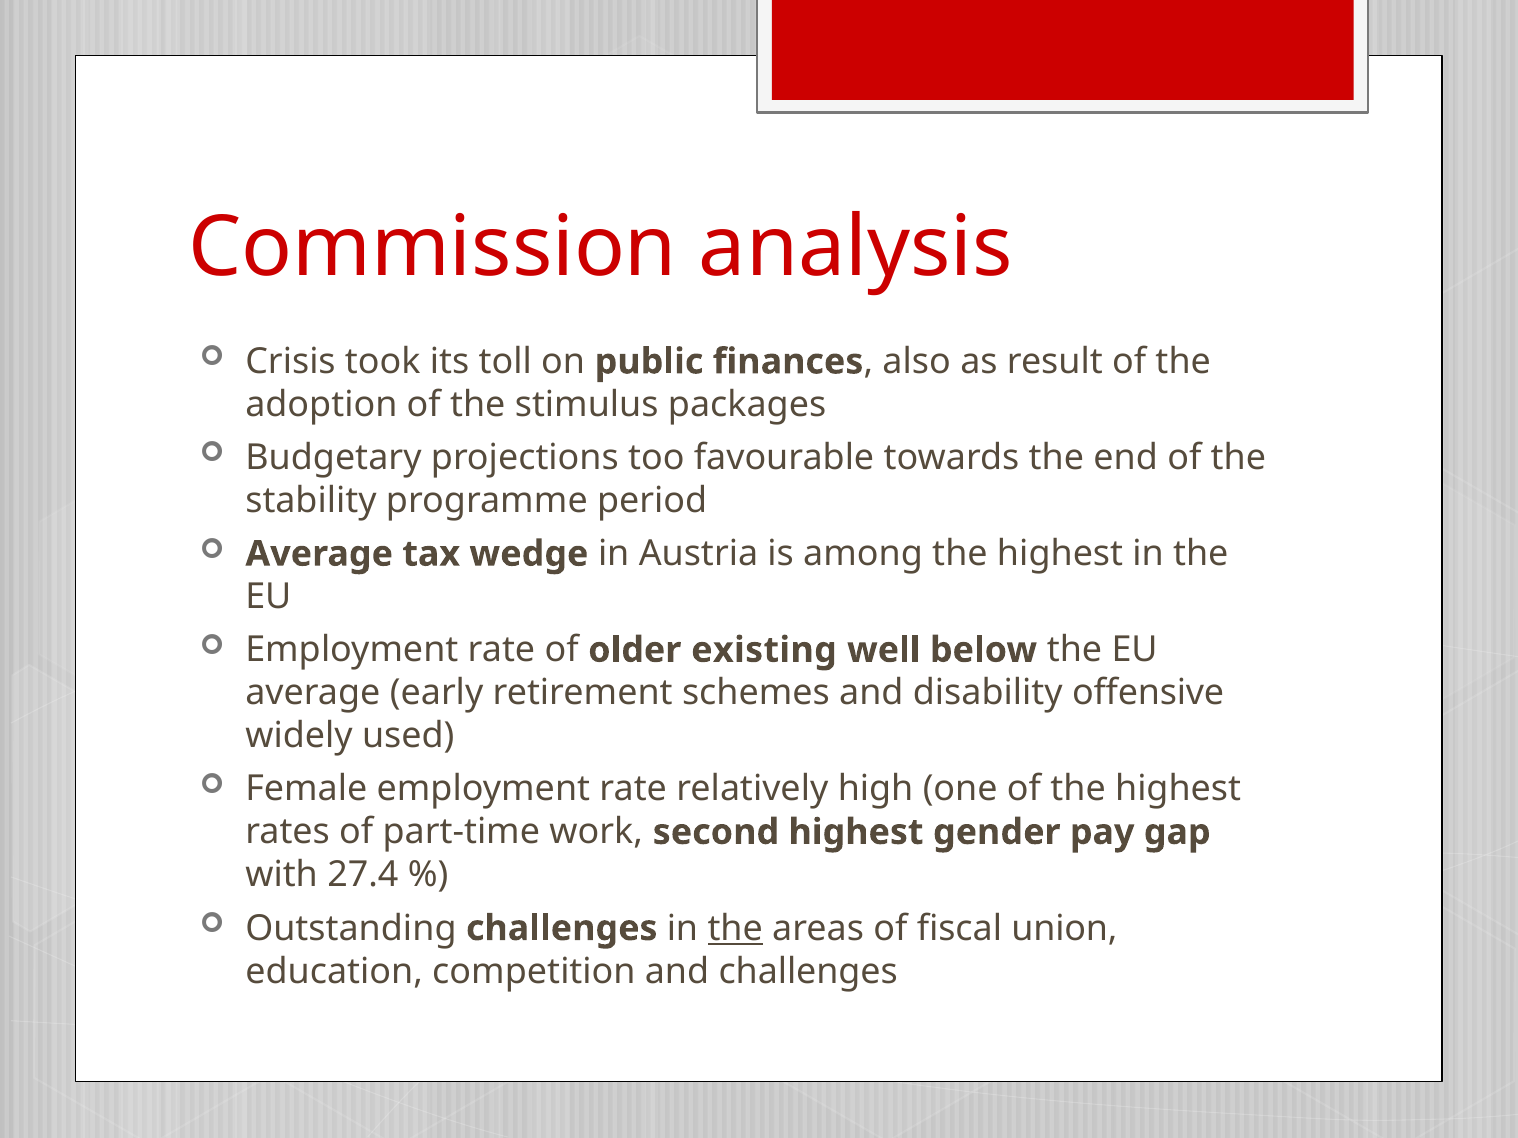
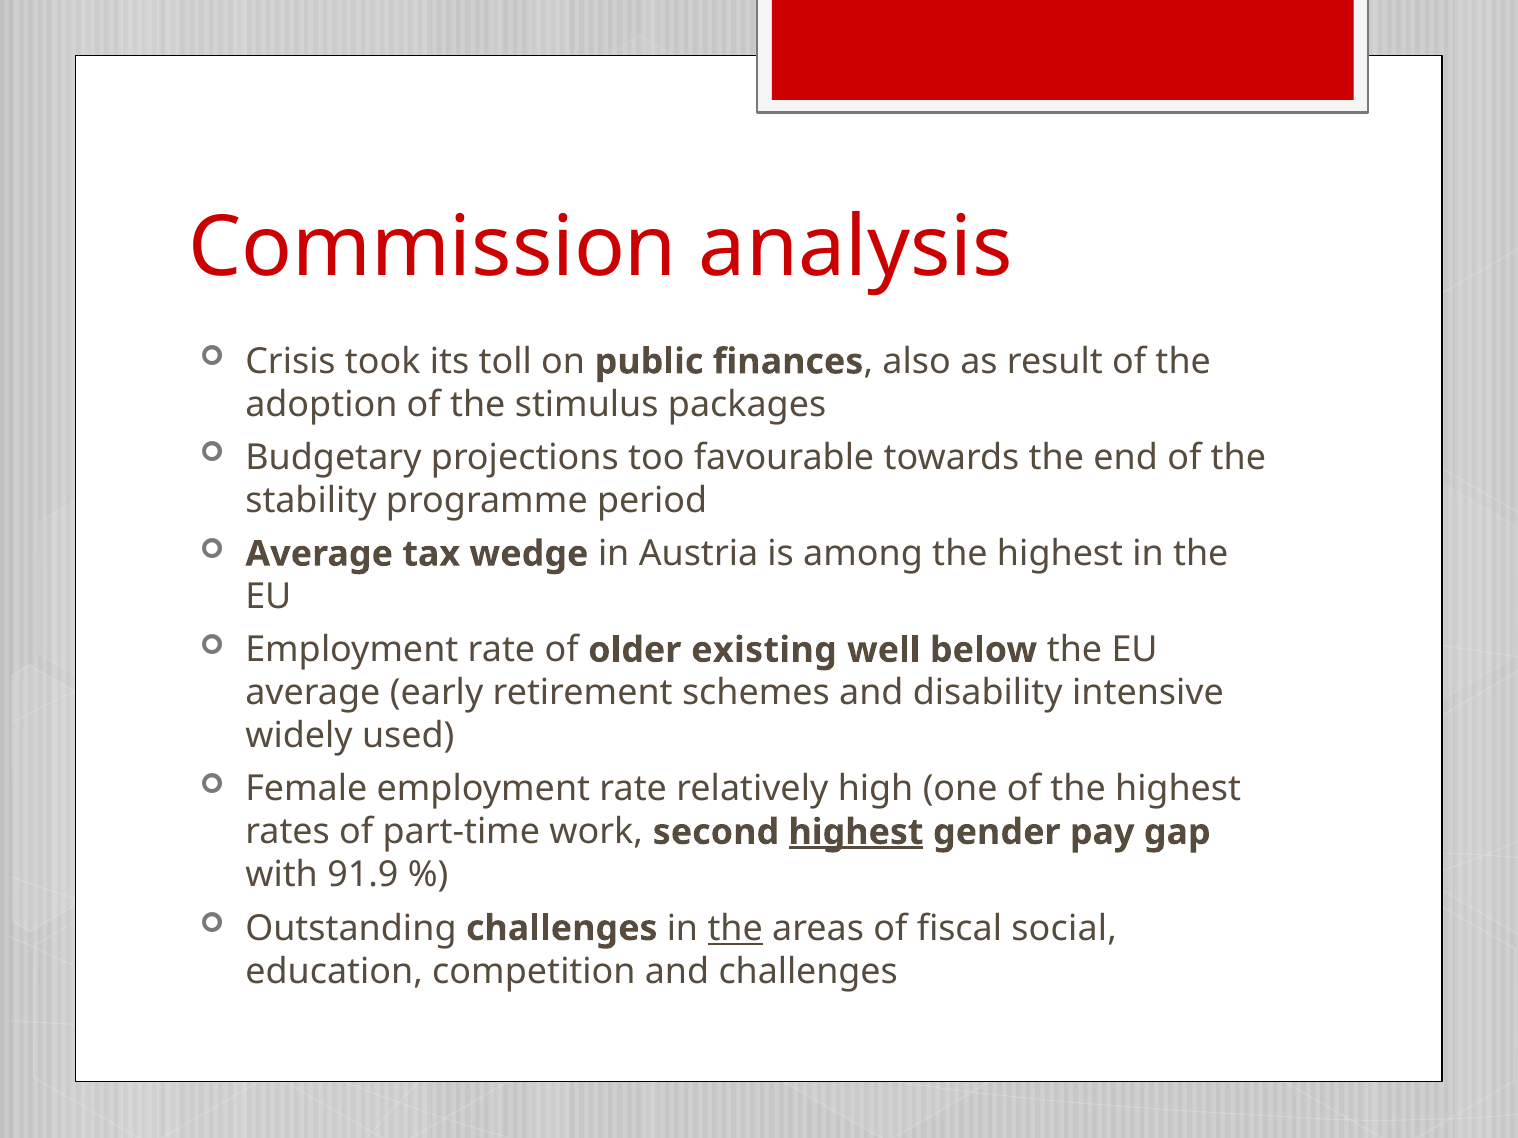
offensive: offensive -> intensive
highest at (856, 833) underline: none -> present
27.4: 27.4 -> 91.9
union: union -> social
